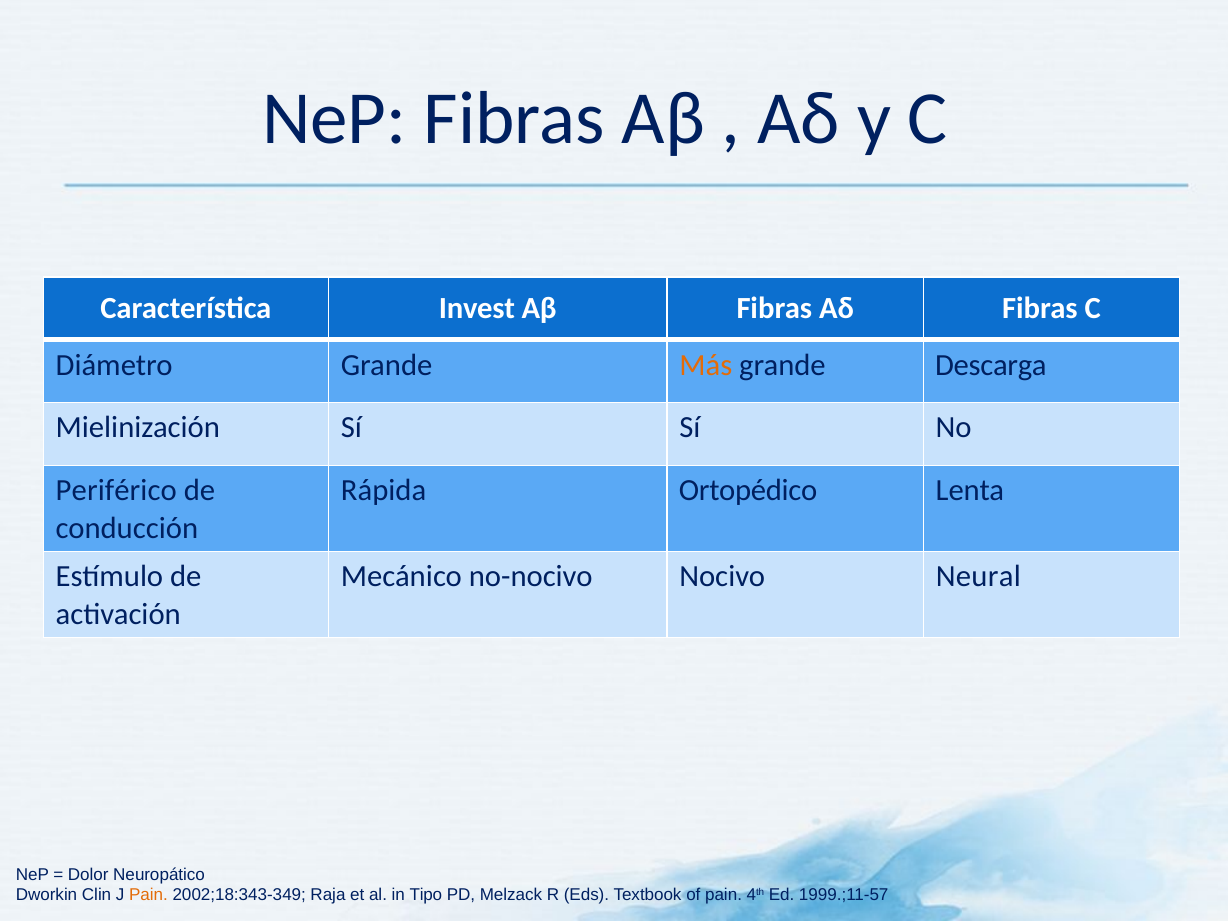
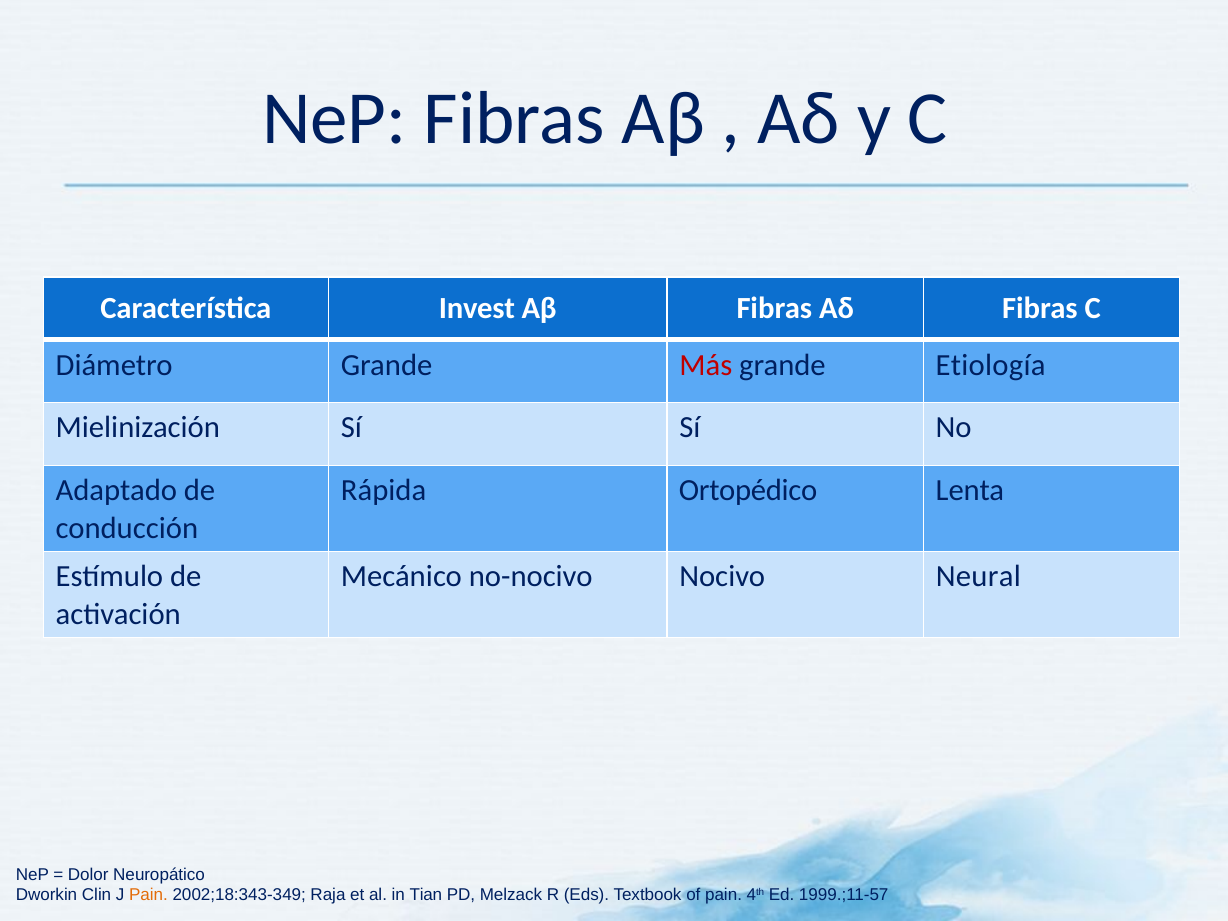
Más colour: orange -> red
Descarga: Descarga -> Etiología
Periférico: Periférico -> Adaptado
Tipo: Tipo -> Tian
